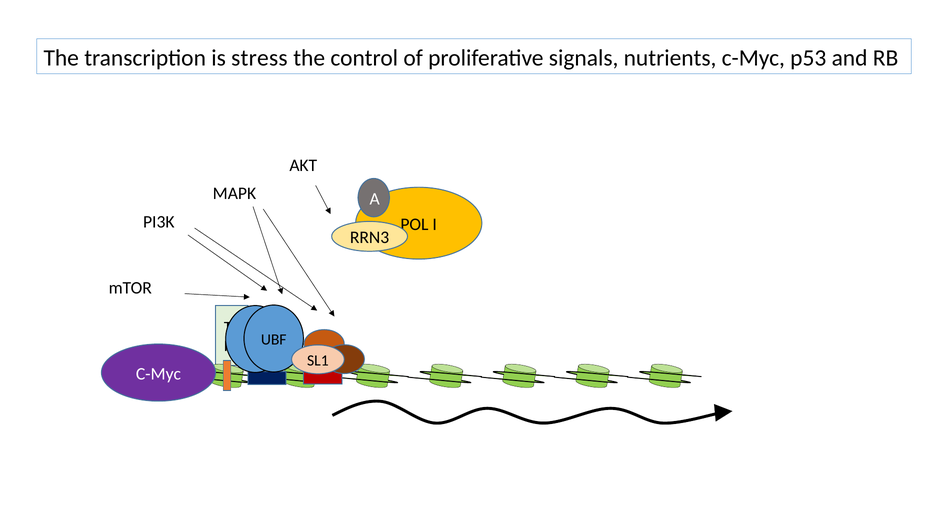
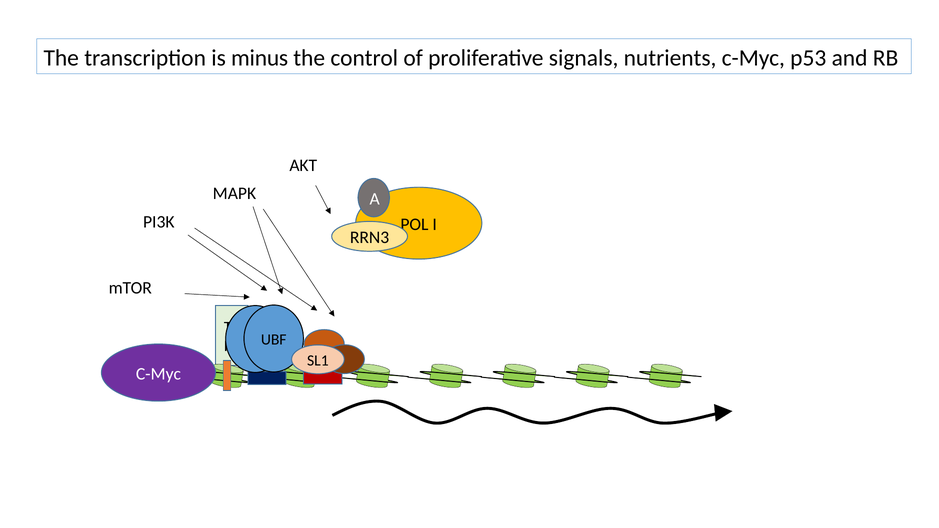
stress: stress -> minus
